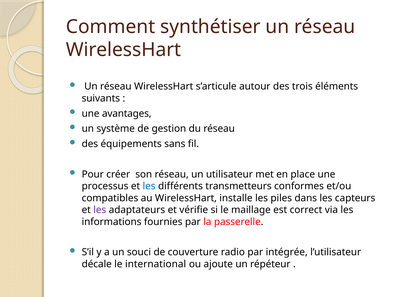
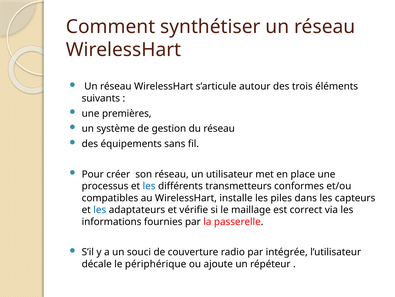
avantages: avantages -> premières
les at (100, 209) colour: purple -> blue
international: international -> périphérique
